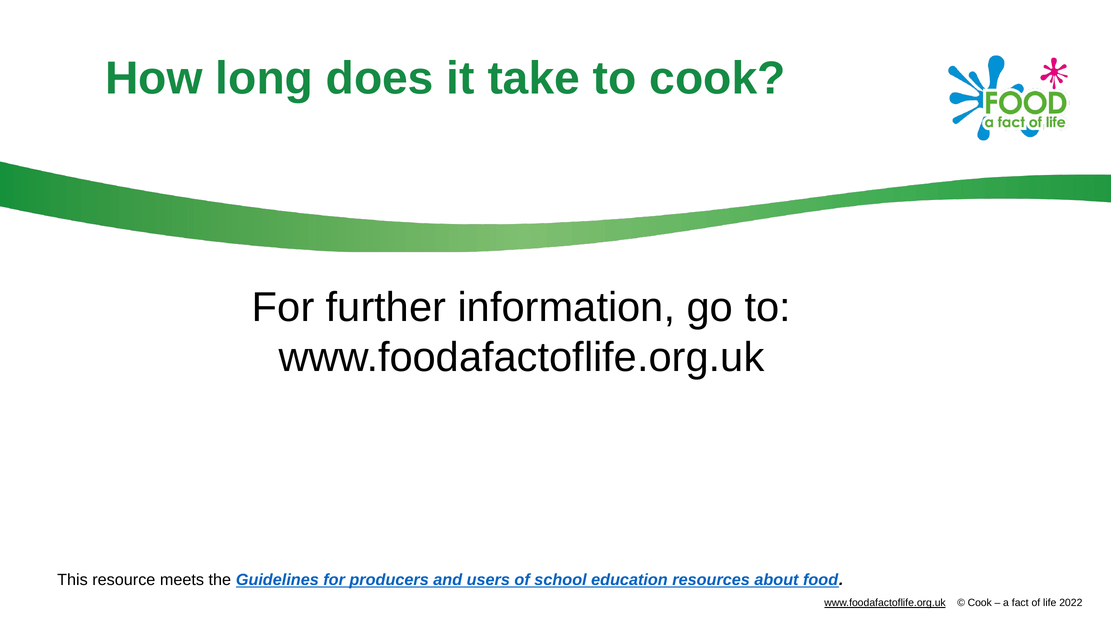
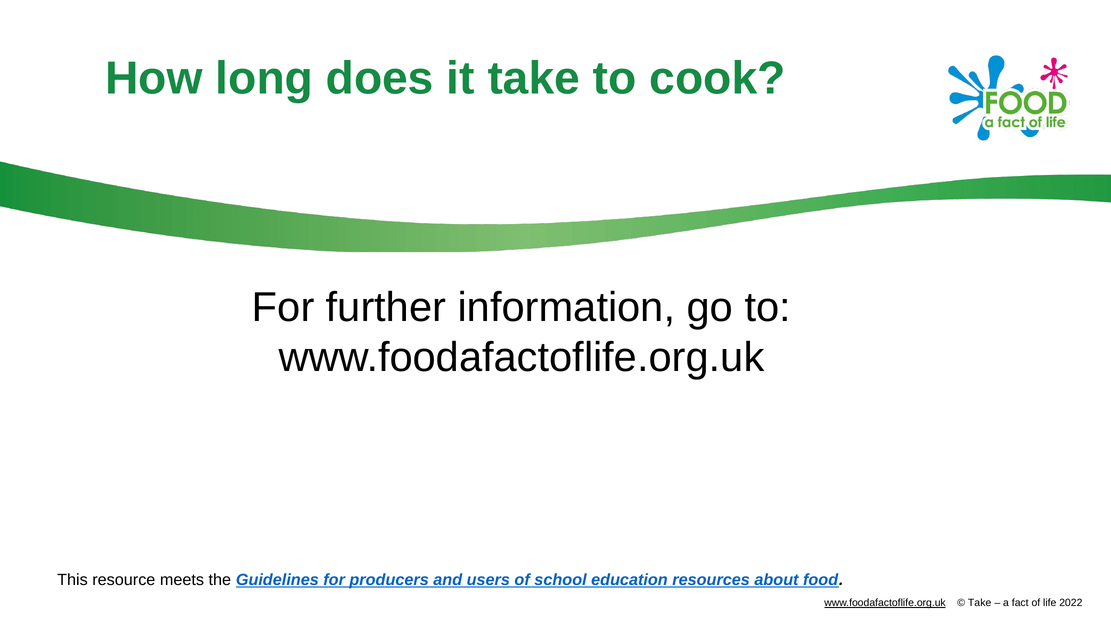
Cook at (980, 603): Cook -> Take
